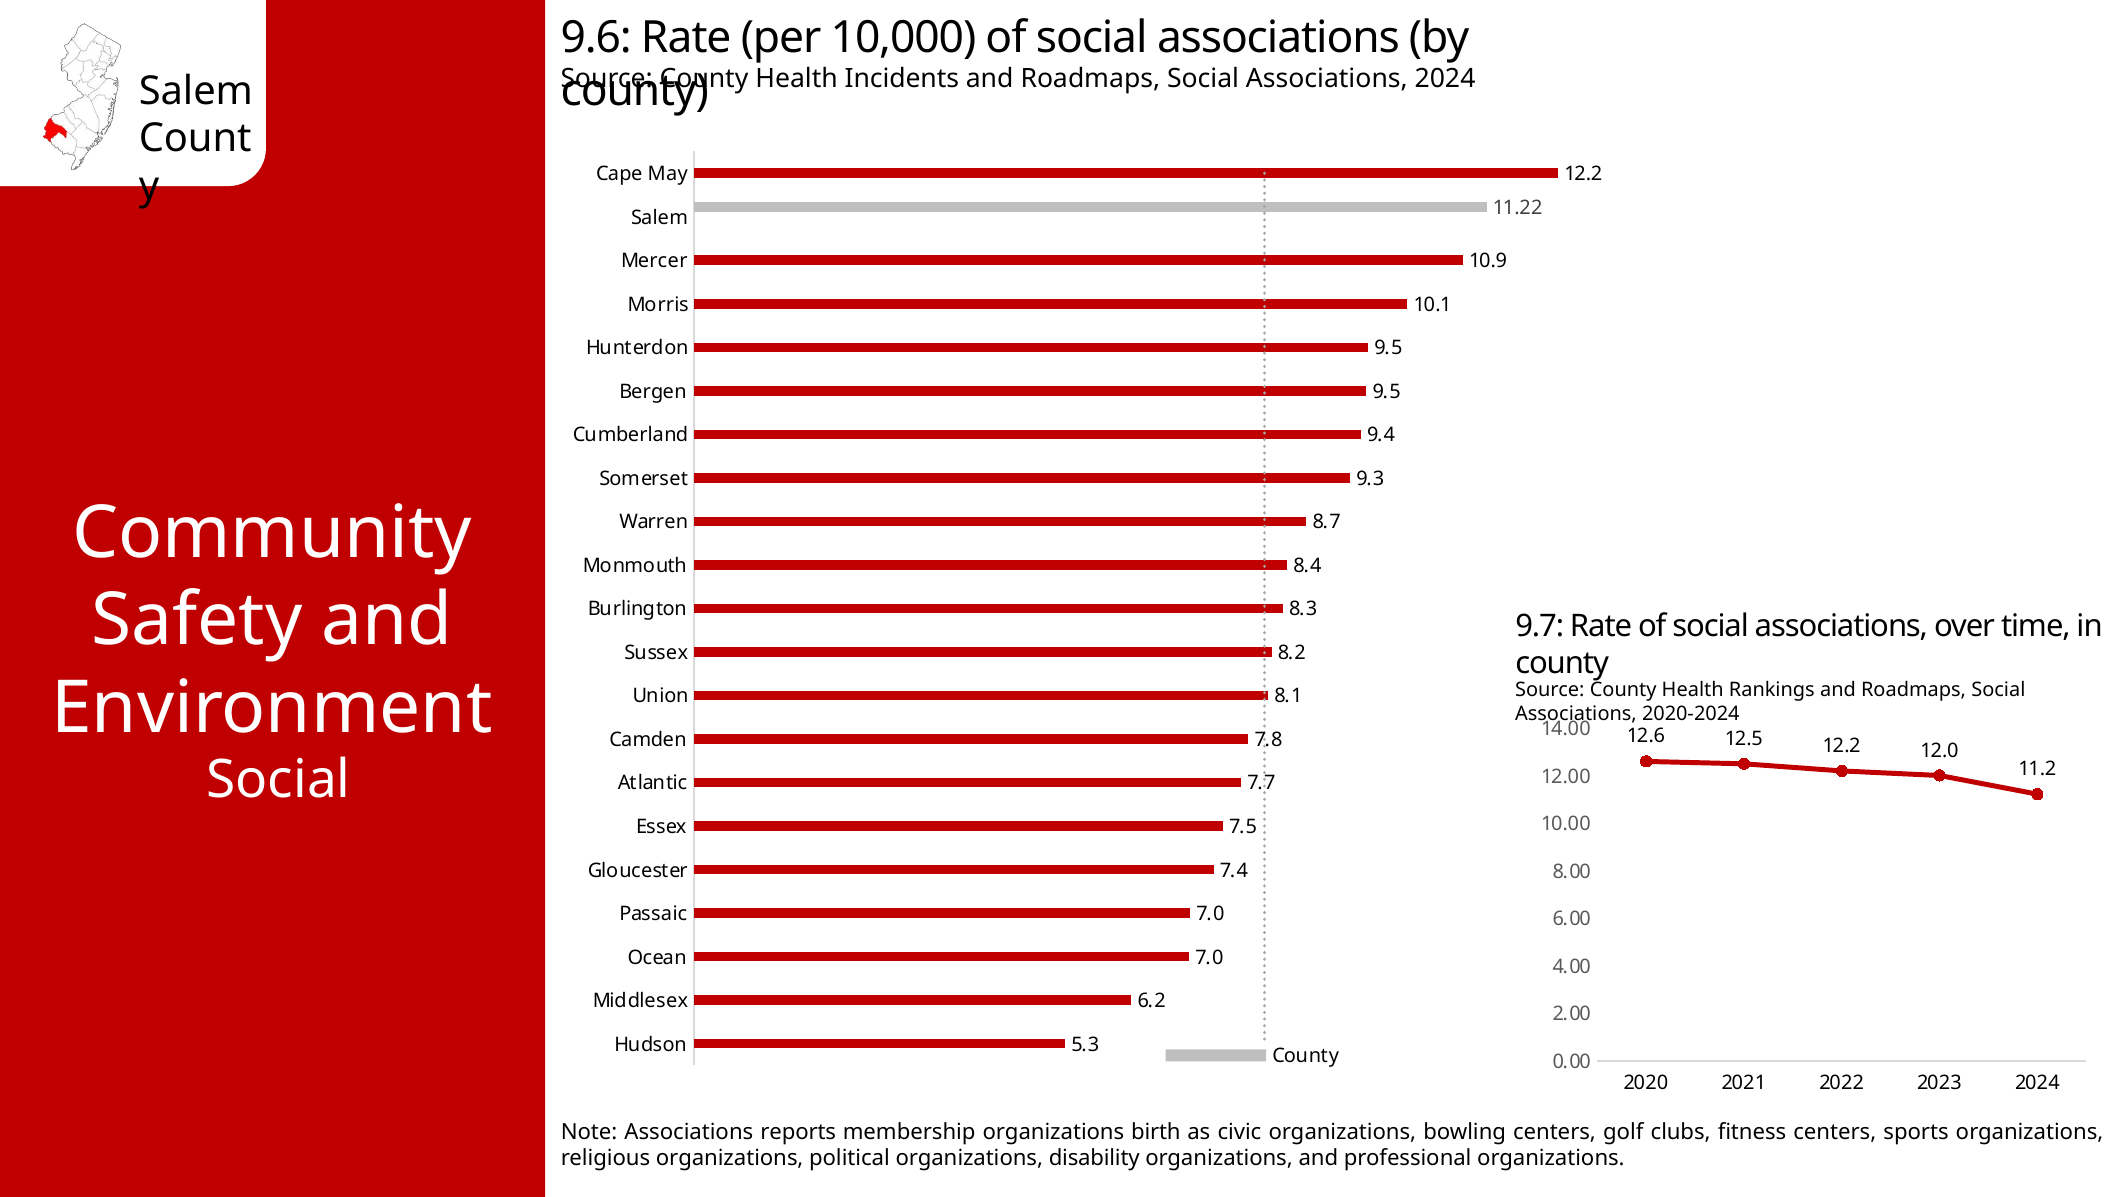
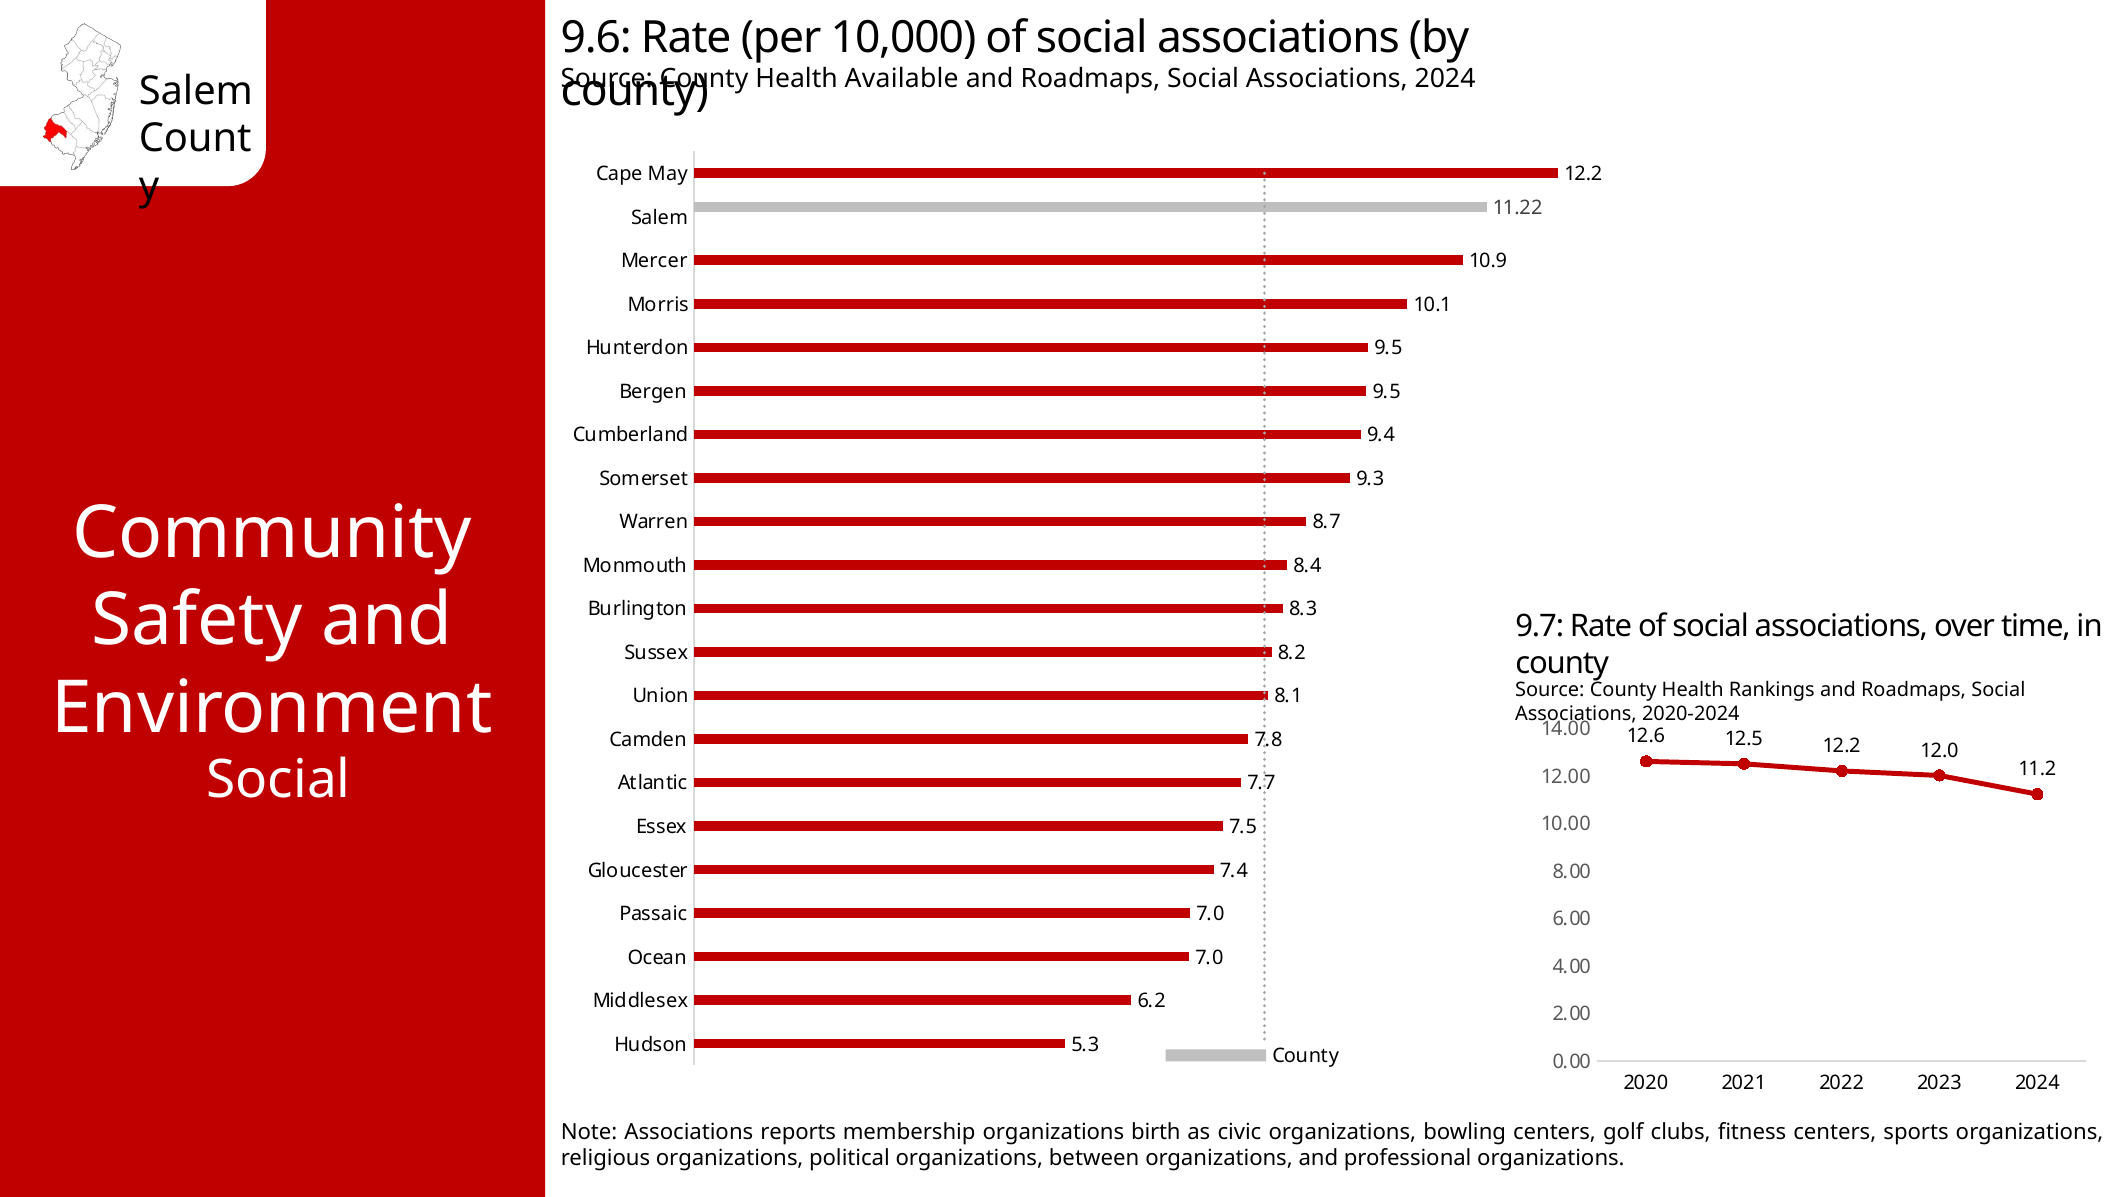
Incidents: Incidents -> Available
disability: disability -> between
